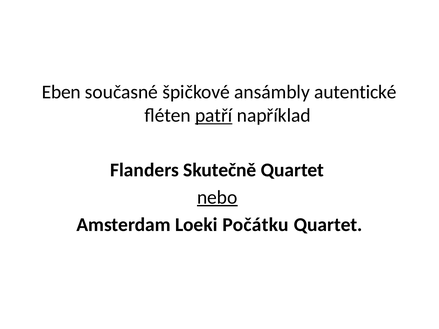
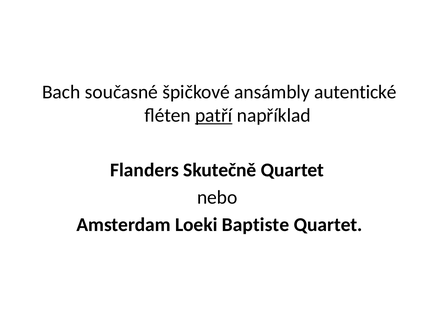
Eben: Eben -> Bach
nebo underline: present -> none
Počátku: Počátku -> Baptiste
